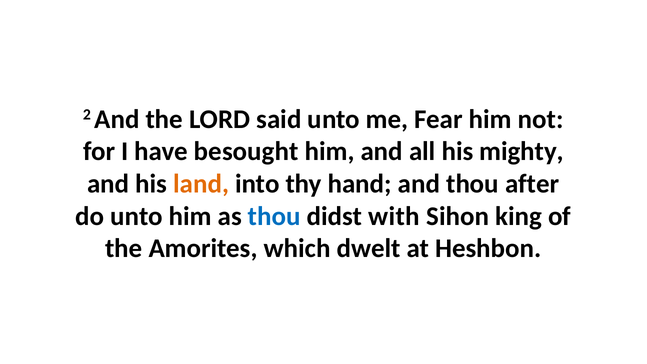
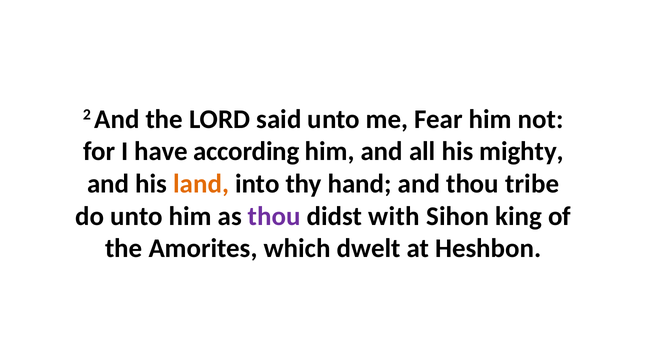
besought: besought -> according
after: after -> tribe
thou at (274, 216) colour: blue -> purple
